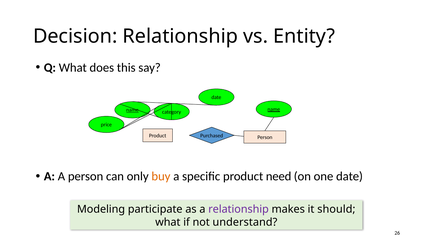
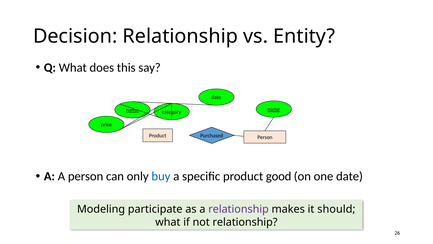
buy colour: orange -> blue
need: need -> good
not understand: understand -> relationship
